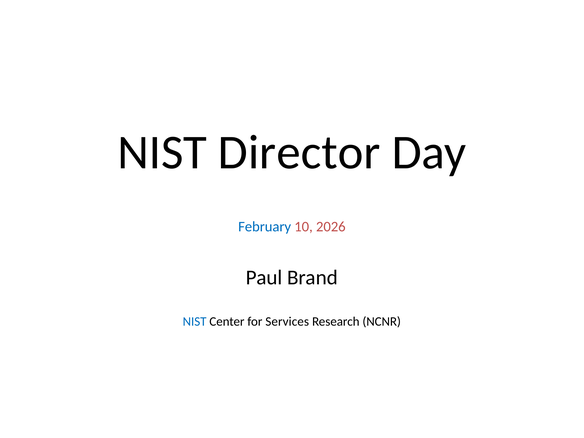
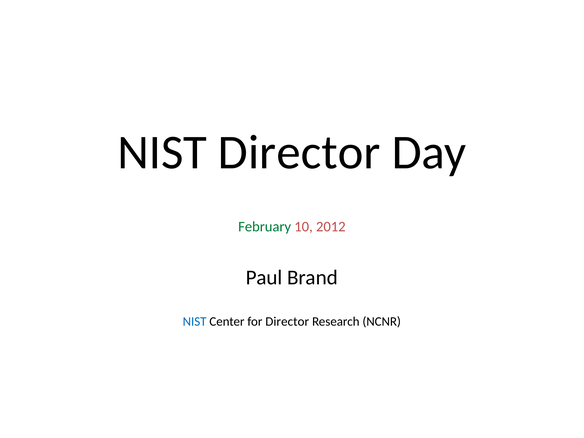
February colour: blue -> green
2026: 2026 -> 2012
for Services: Services -> Director
